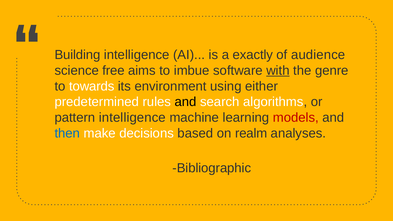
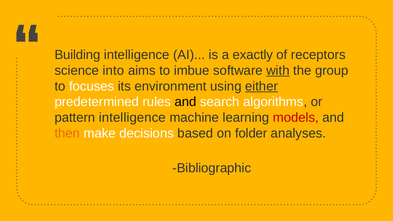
audience: audience -> receptors
free: free -> into
genre: genre -> group
towards: towards -> focuses
either underline: none -> present
then colour: blue -> orange
realm: realm -> folder
